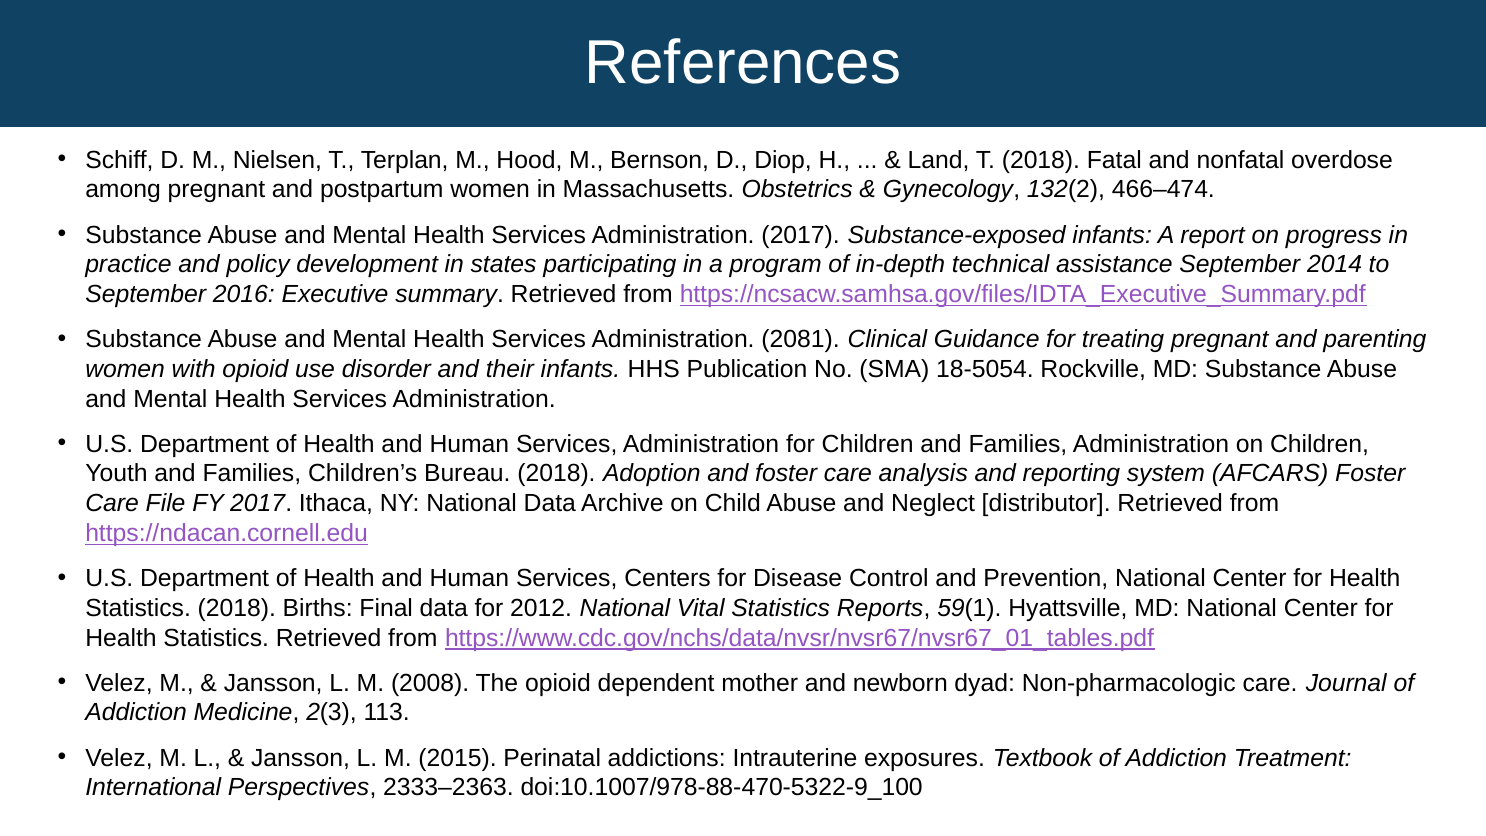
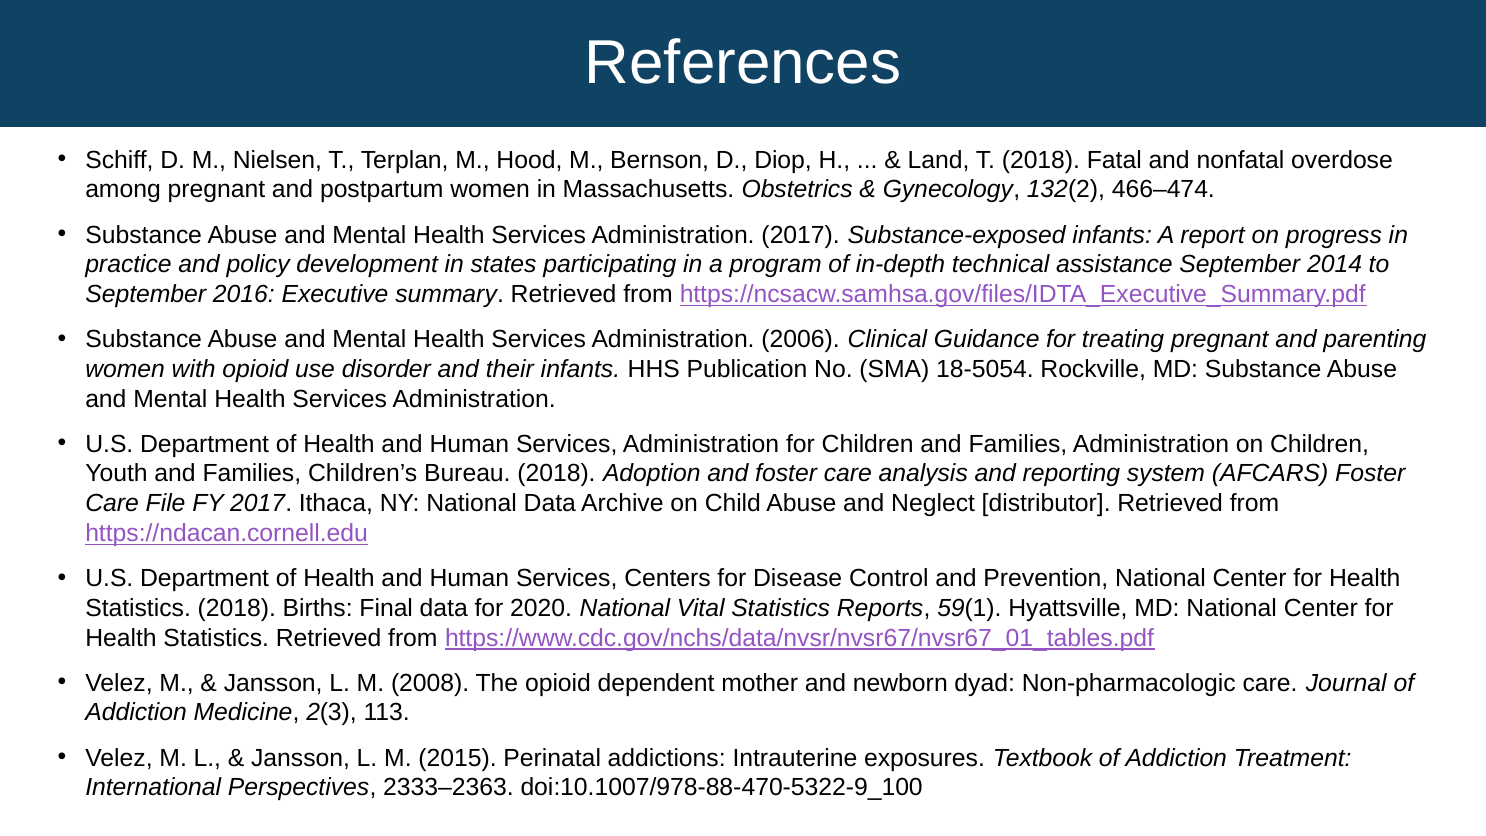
2081: 2081 -> 2006
2012: 2012 -> 2020
